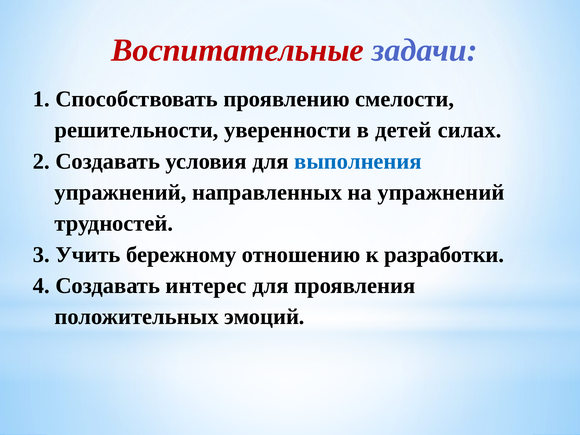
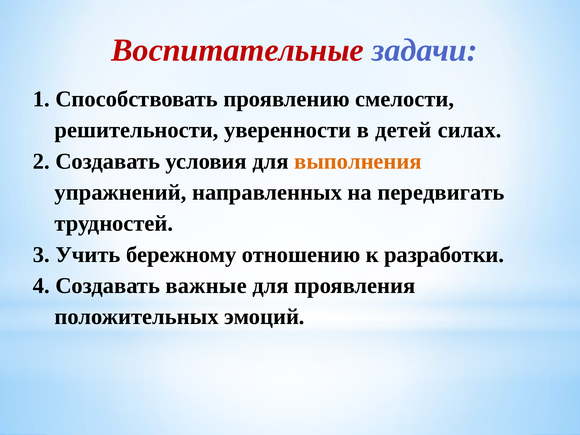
выполнения colour: blue -> orange
на упражнений: упражнений -> передвигать
интерес: интерес -> важные
